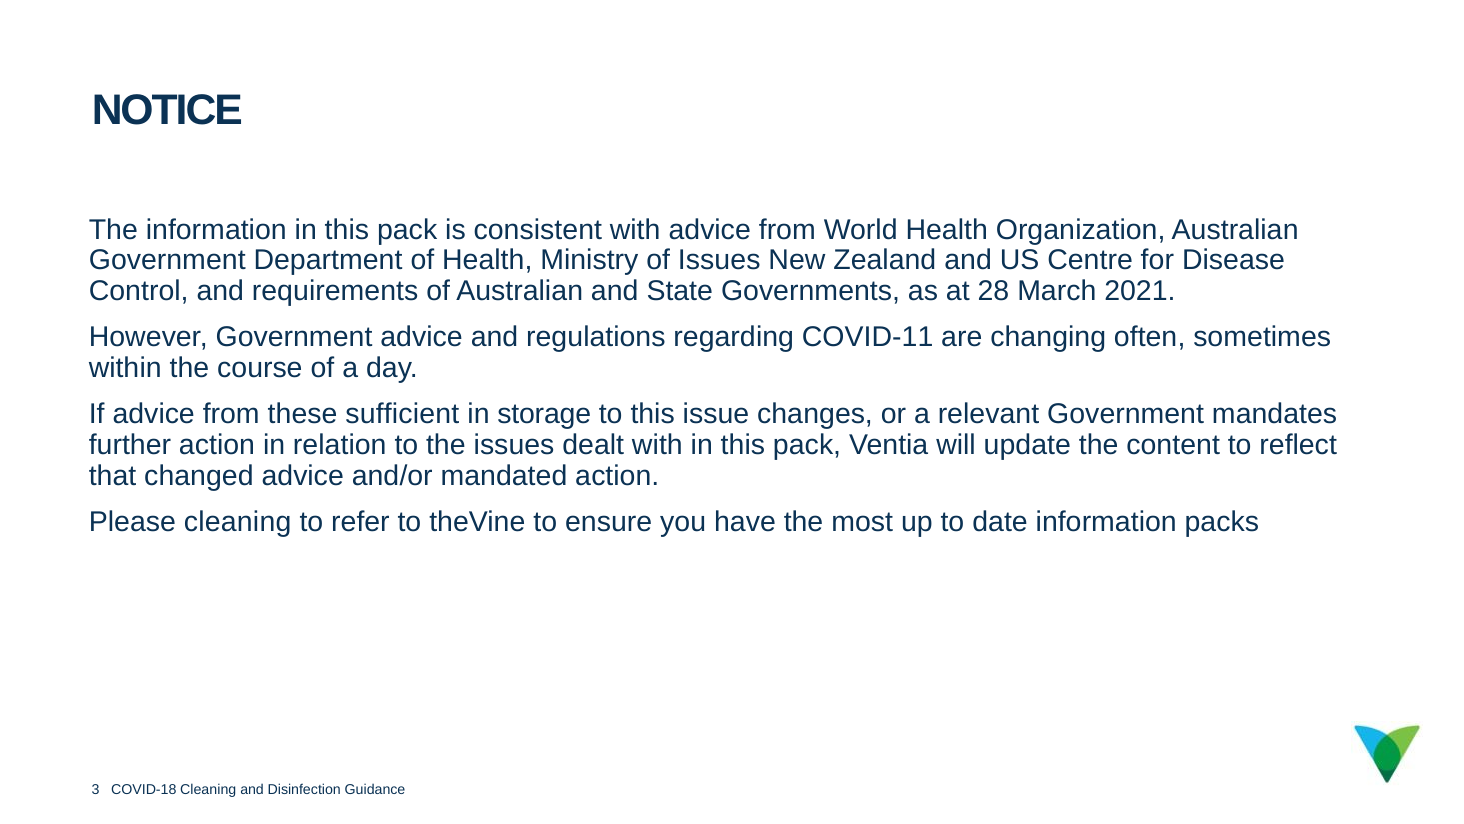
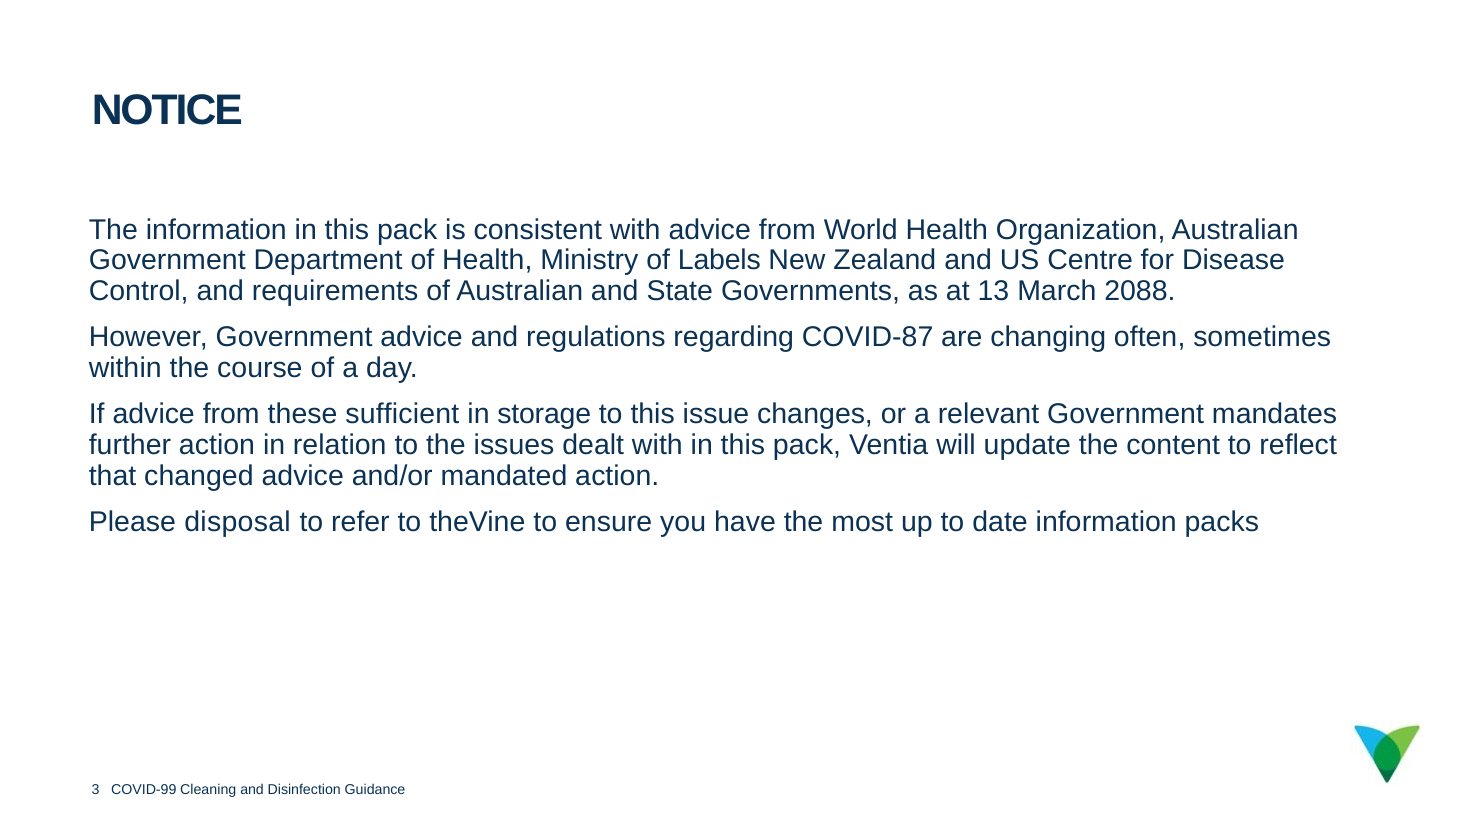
of Issues: Issues -> Labels
28: 28 -> 13
2021: 2021 -> 2088
COVID-11: COVID-11 -> COVID-87
Please cleaning: cleaning -> disposal
COVID-18: COVID-18 -> COVID-99
